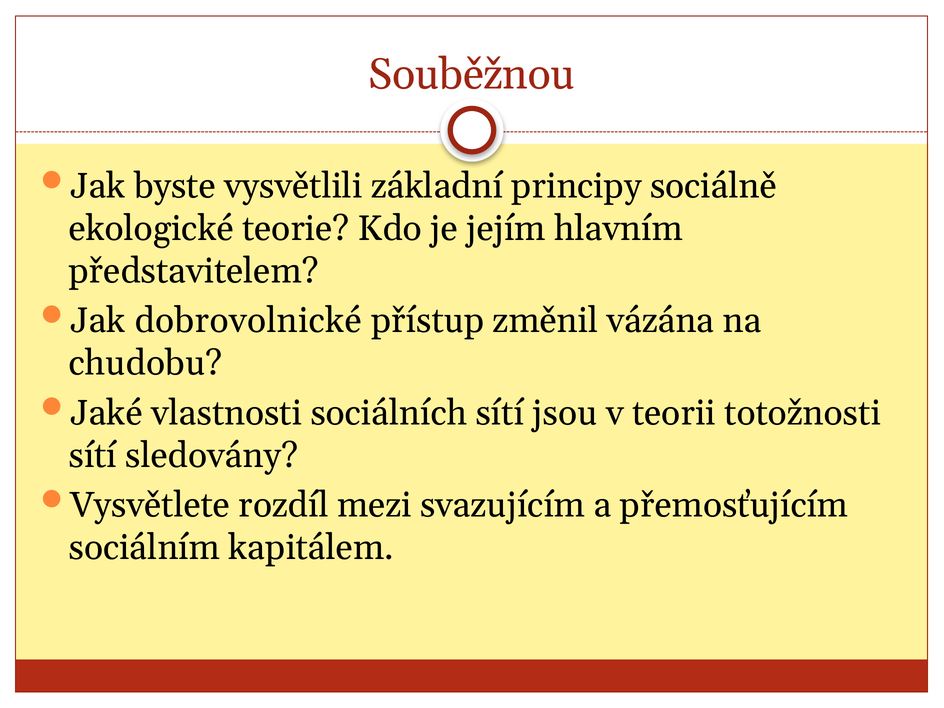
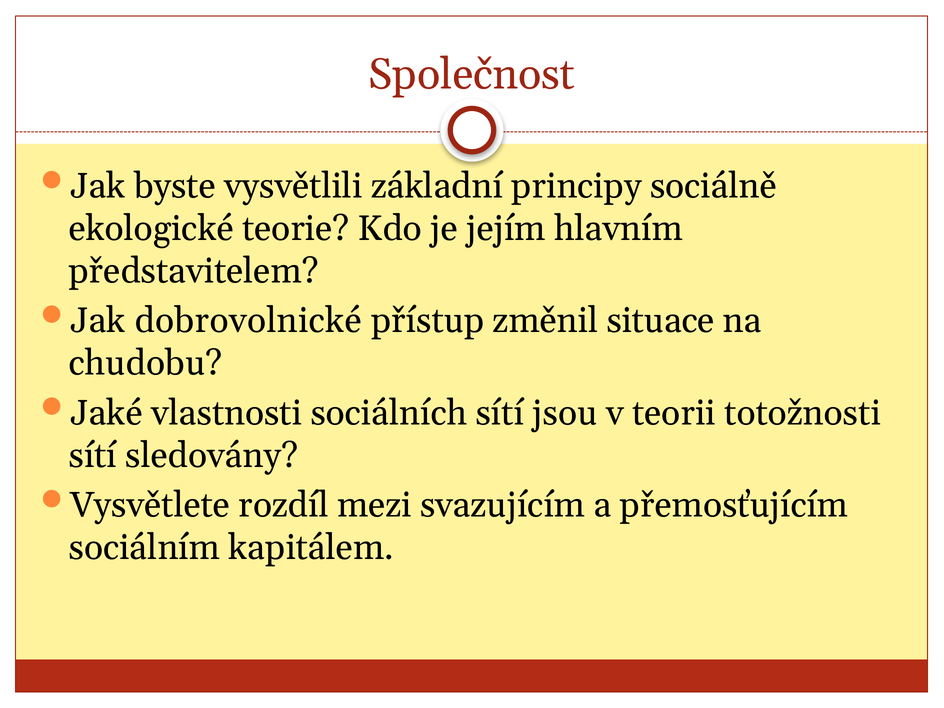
Souběžnou: Souběžnou -> Společnost
vázána: vázána -> situace
